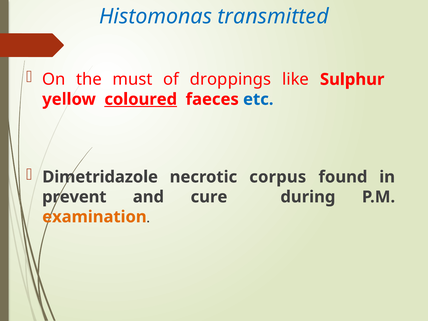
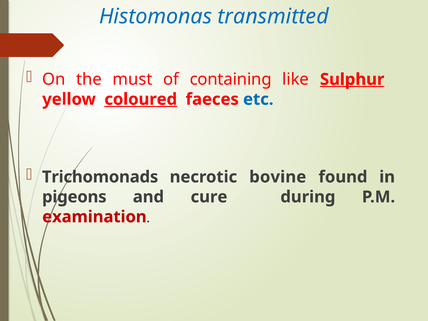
droppings: droppings -> containing
Sulphur underline: none -> present
Dimetridazole: Dimetridazole -> Trichomonads
corpus: corpus -> bovine
prevent: prevent -> pigeons
examination colour: orange -> red
